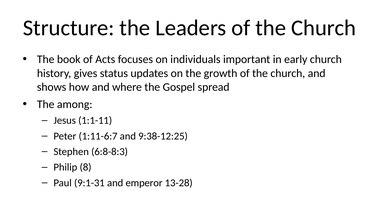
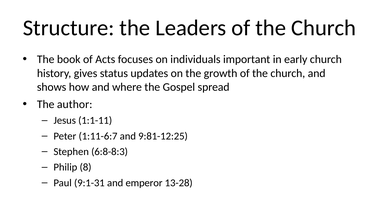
among: among -> author
9:38-12:25: 9:38-12:25 -> 9:81-12:25
